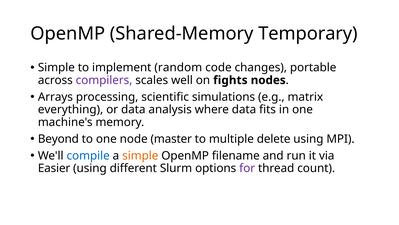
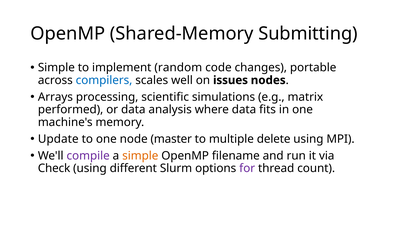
Temporary: Temporary -> Submitting
compilers colour: purple -> blue
fights: fights -> issues
everything: everything -> performed
Beyond: Beyond -> Update
compile colour: blue -> purple
Easier: Easier -> Check
